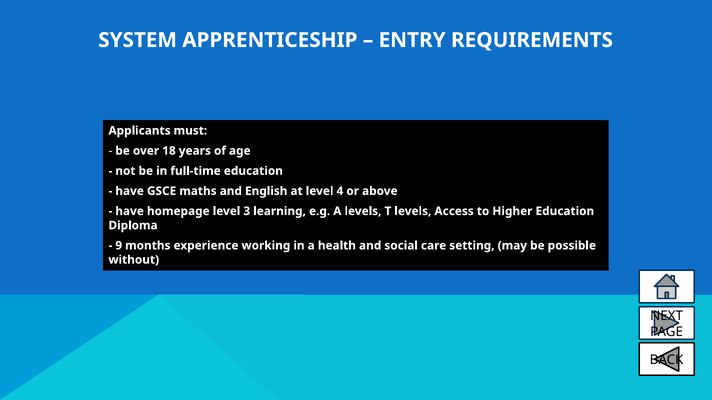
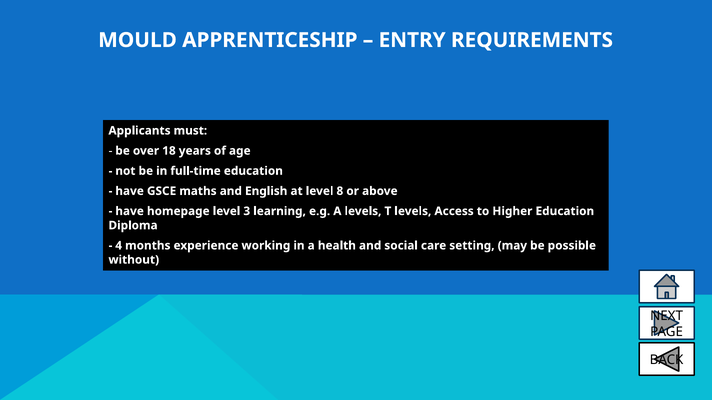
SYSTEM: SYSTEM -> MOULD
4: 4 -> 8
9: 9 -> 4
